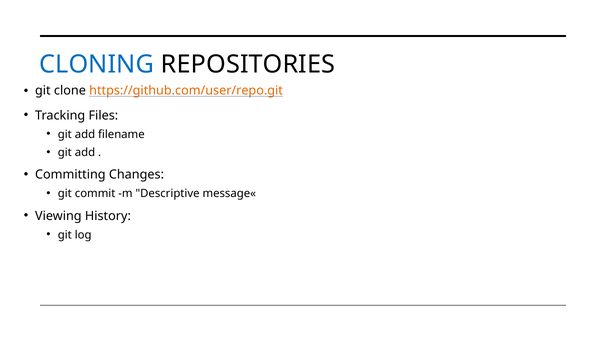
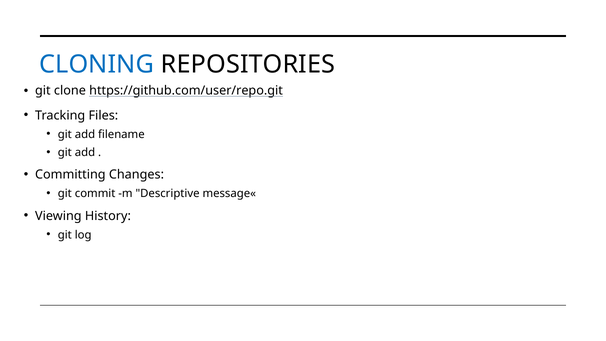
https://github.com/user/repo.git colour: orange -> black
